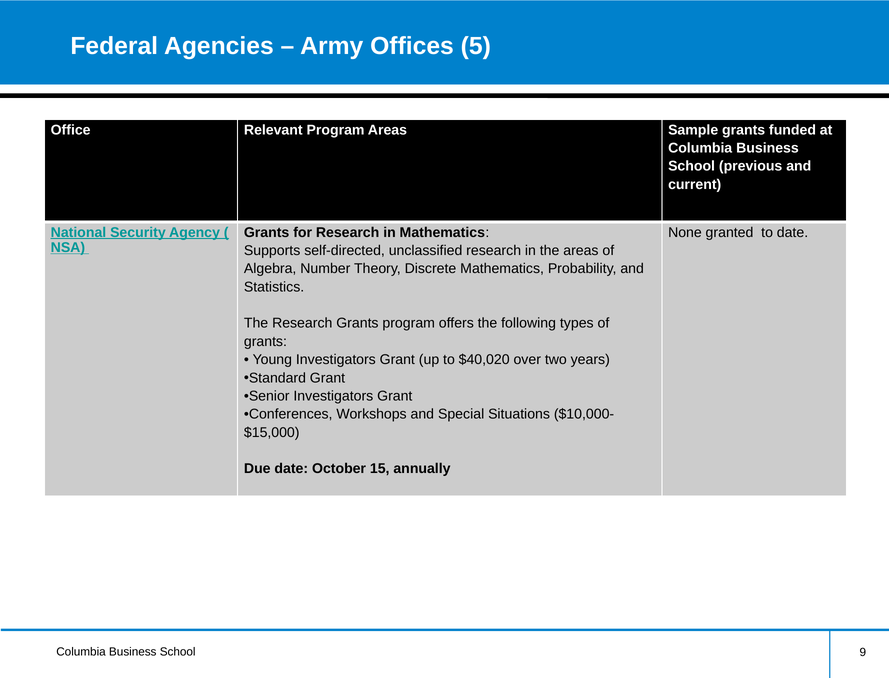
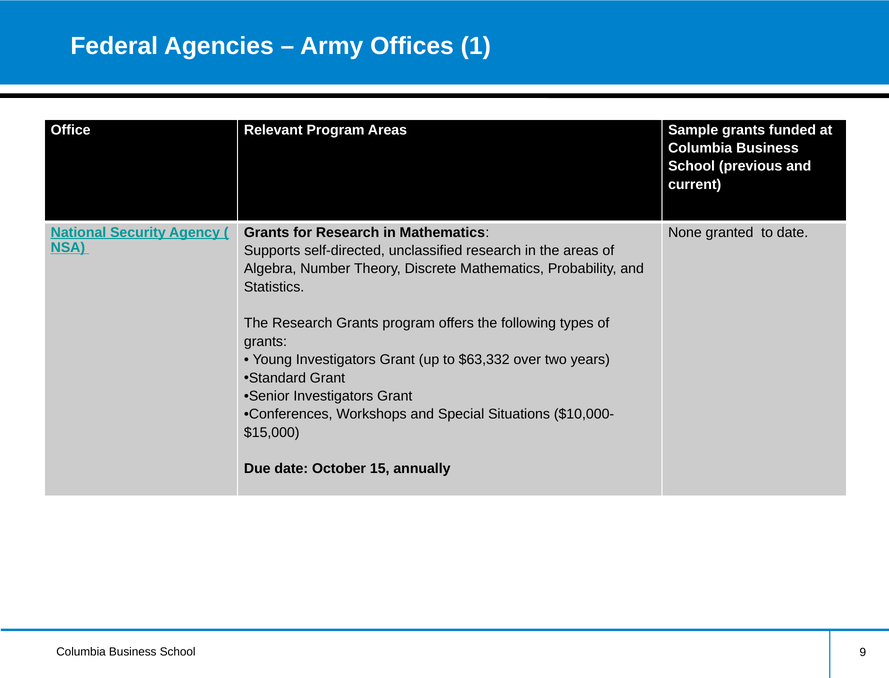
5: 5 -> 1
$40,020: $40,020 -> $63,332
